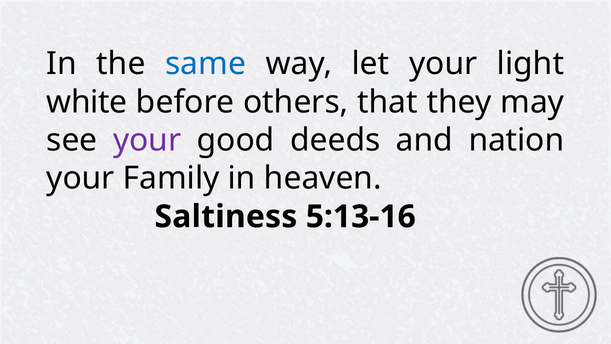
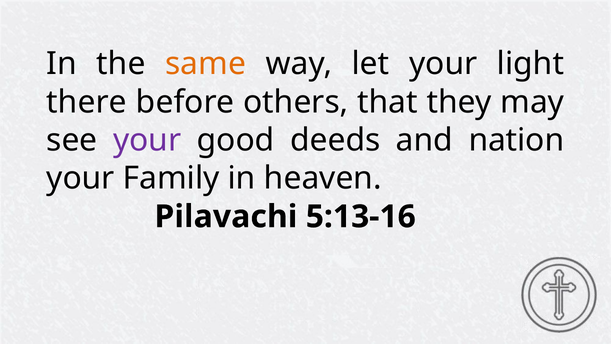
same colour: blue -> orange
white: white -> there
Saltiness: Saltiness -> Pilavachi
